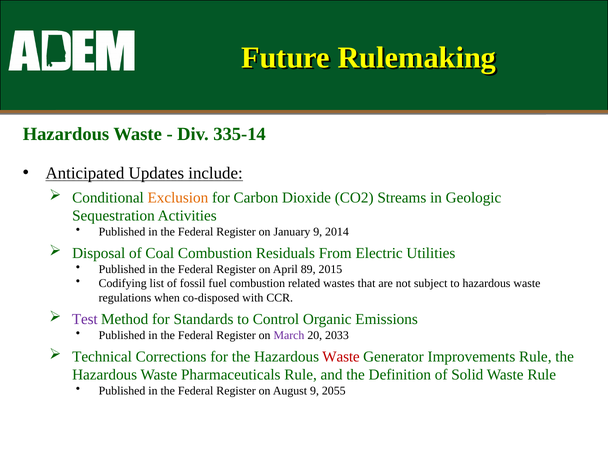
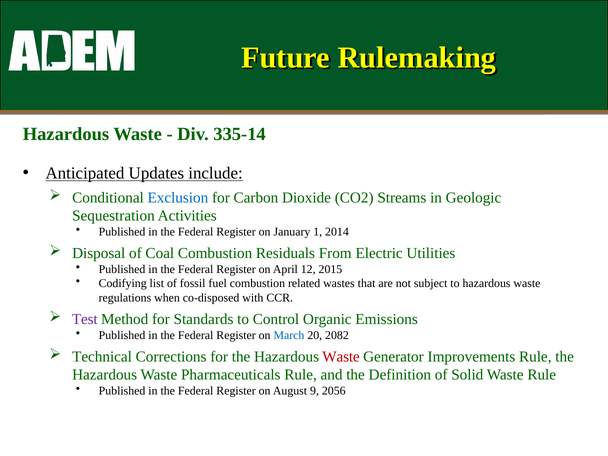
Exclusion colour: orange -> blue
January 9: 9 -> 1
89: 89 -> 12
March colour: purple -> blue
2033: 2033 -> 2082
2055: 2055 -> 2056
